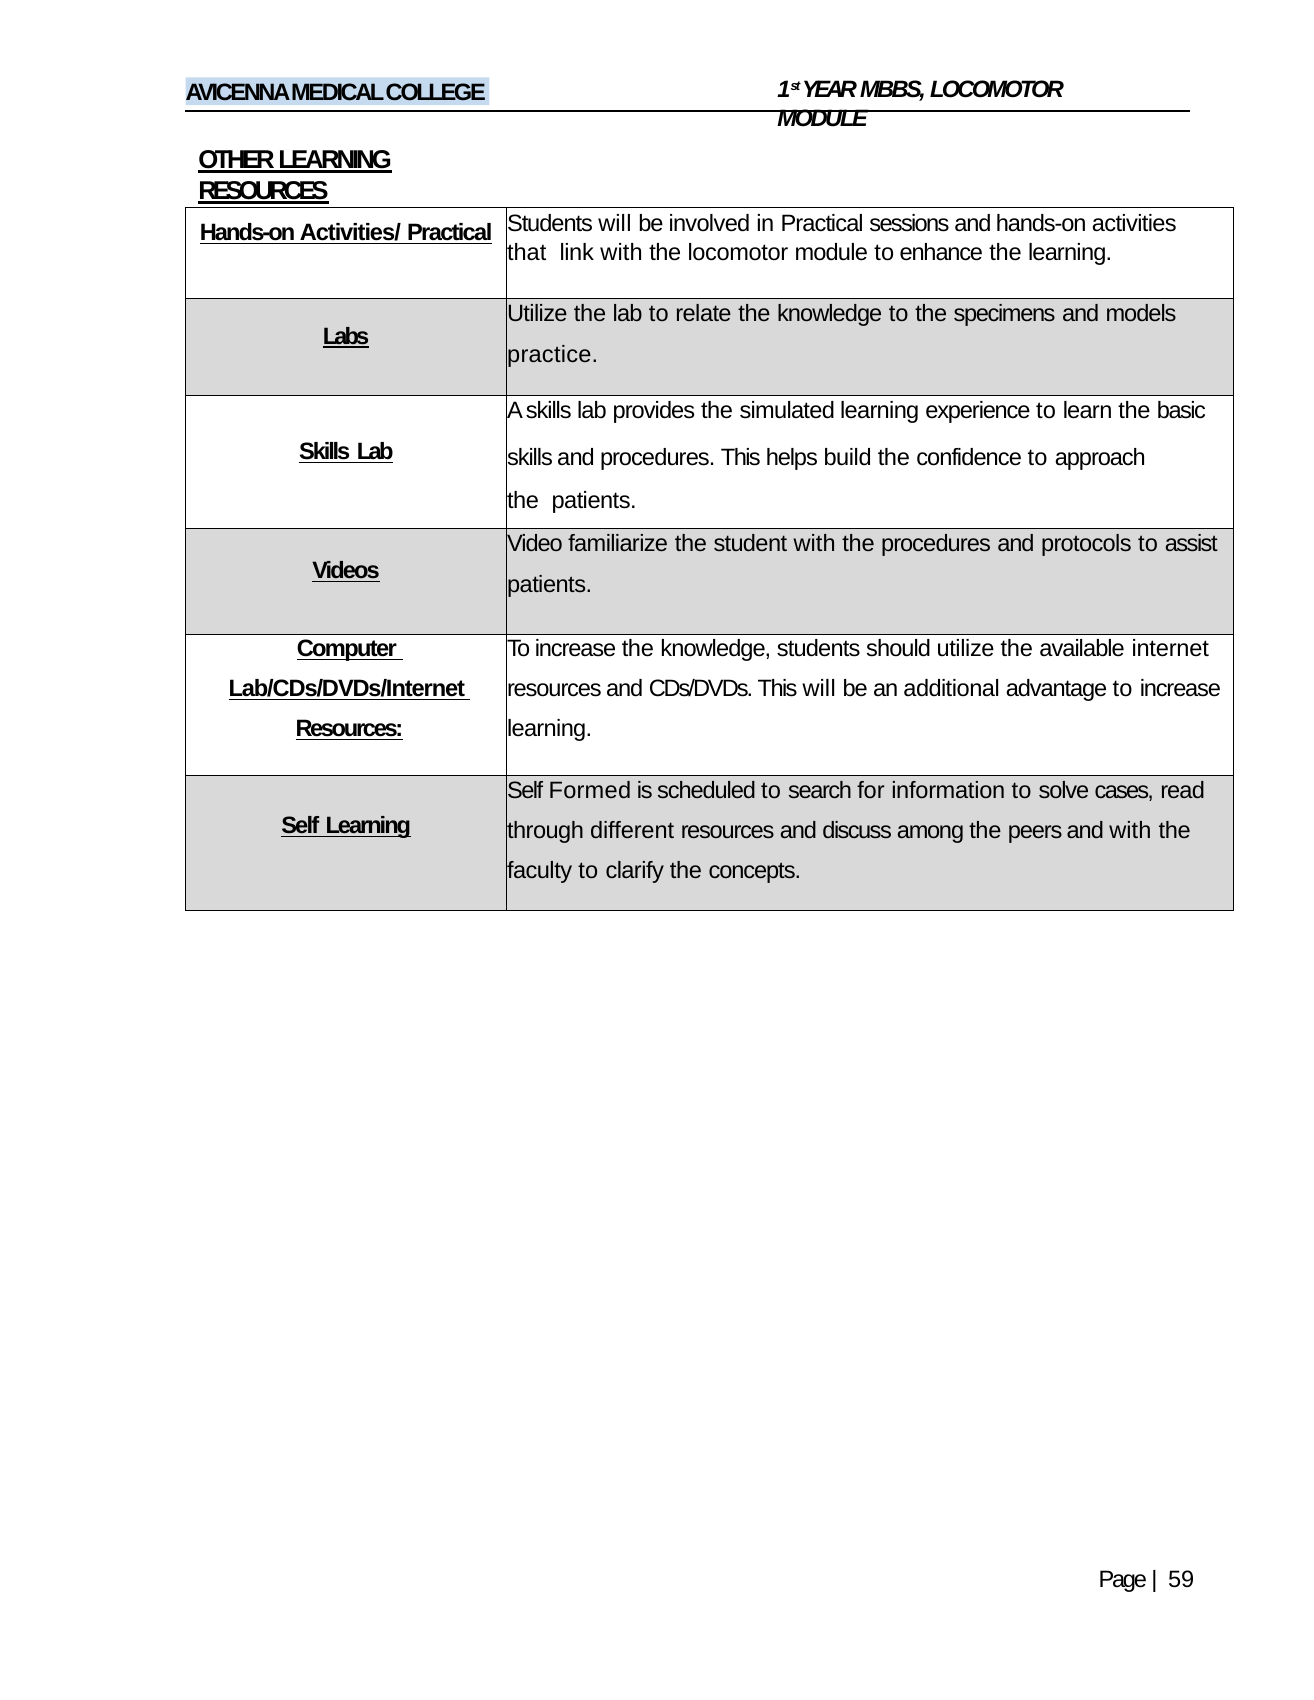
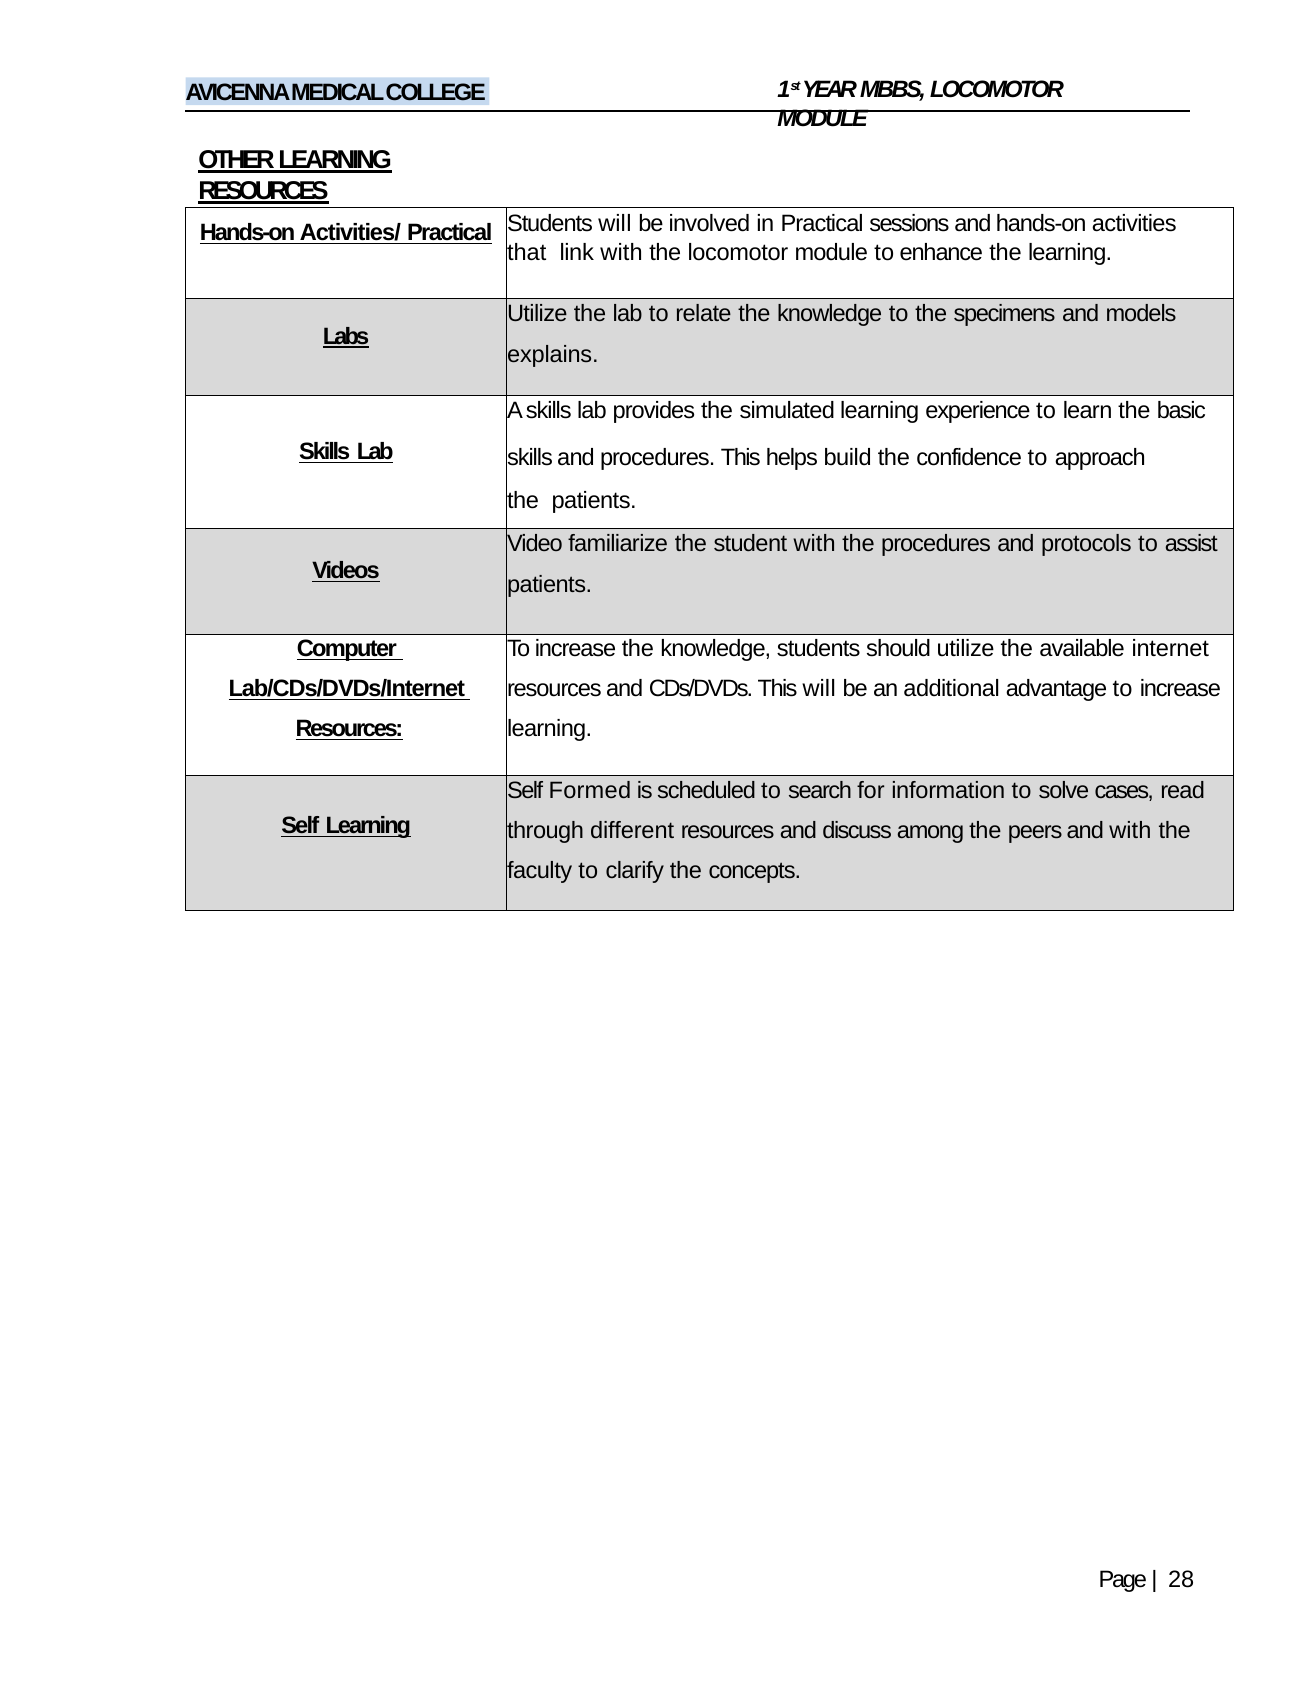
practice: practice -> explains
59: 59 -> 28
